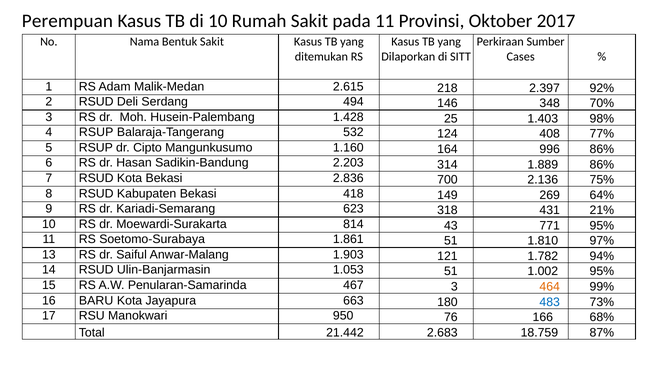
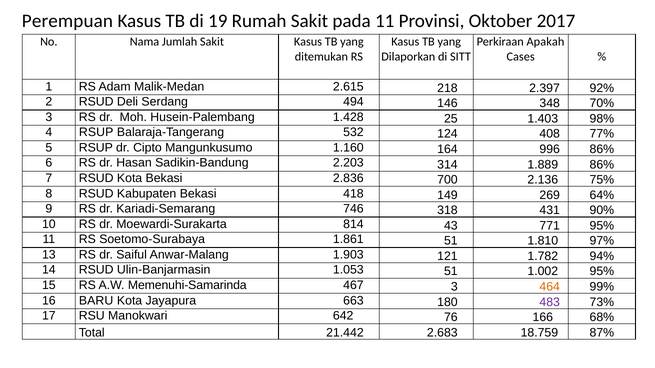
di 10: 10 -> 19
Bentuk: Bentuk -> Jumlah
Sumber: Sumber -> Apakah
623: 623 -> 746
21%: 21% -> 90%
Penularan-Samarinda: Penularan-Samarinda -> Memenuhi-Samarinda
483 colour: blue -> purple
950: 950 -> 642
